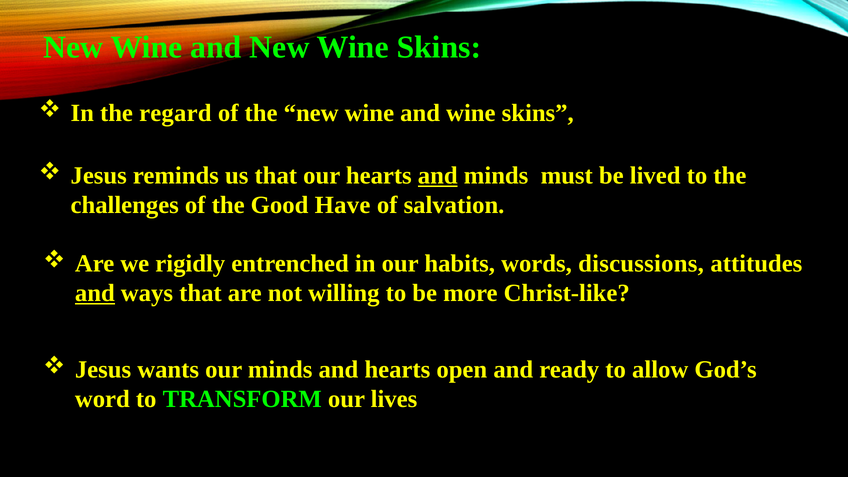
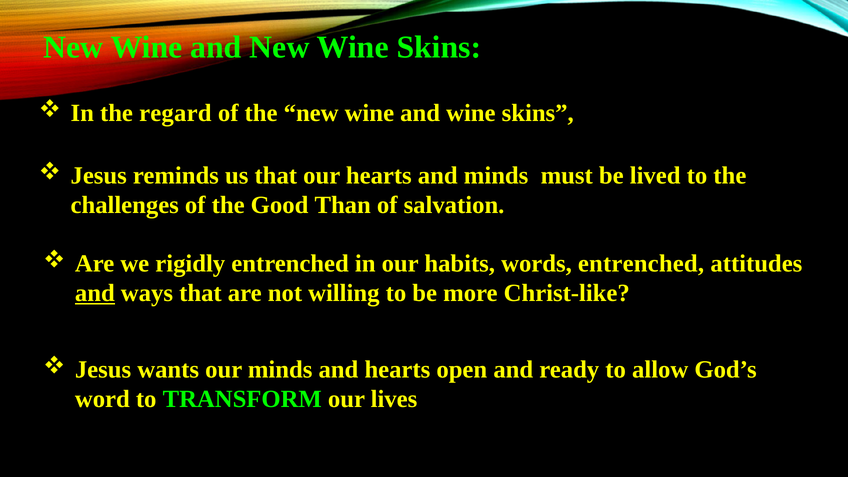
and at (438, 176) underline: present -> none
Have: Have -> Than
words discussions: discussions -> entrenched
